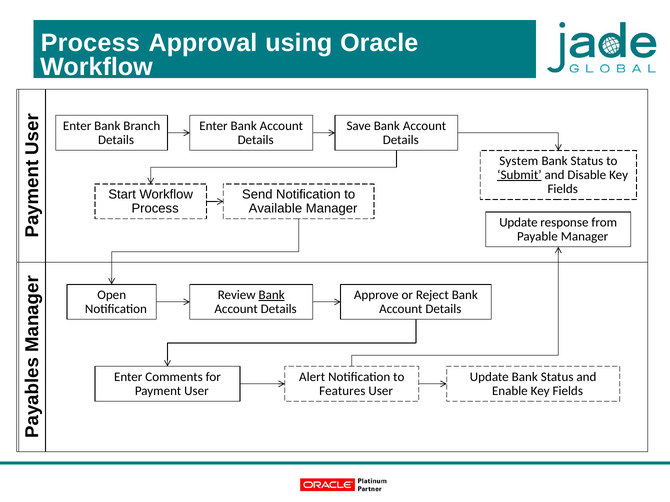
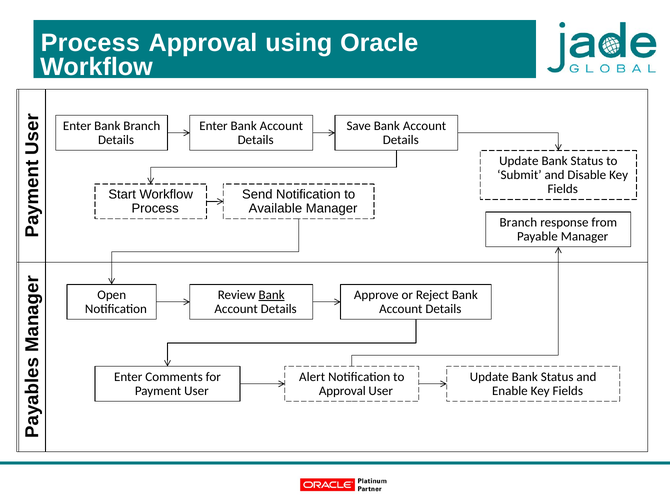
System at (519, 161): System -> Update
Submit underline: present -> none
Update at (518, 222): Update -> Branch
Features at (342, 391): Features -> Approval
